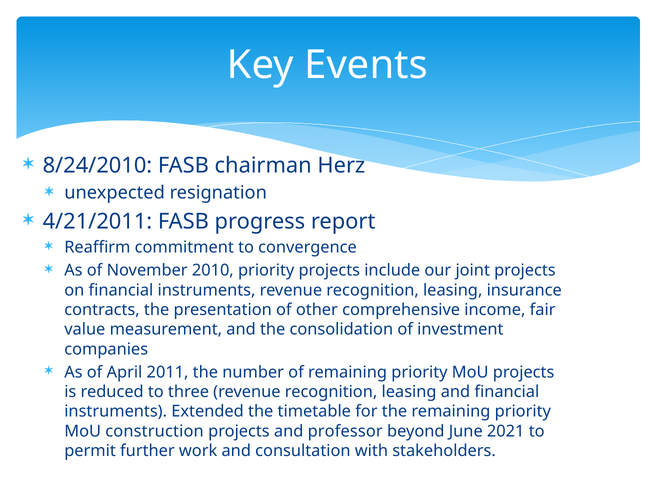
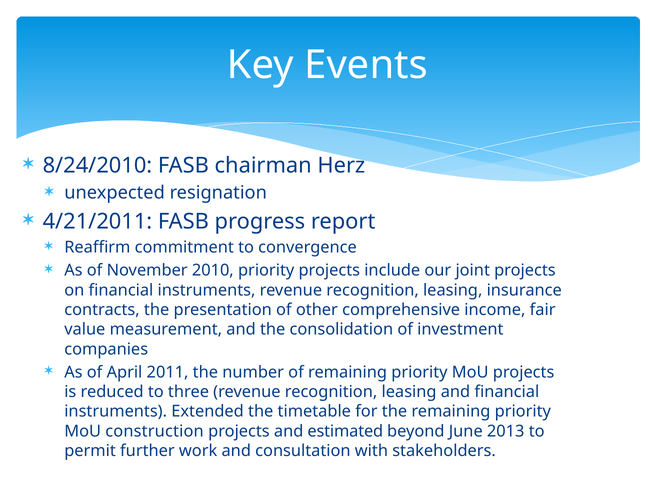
professor: professor -> estimated
2021: 2021 -> 2013
